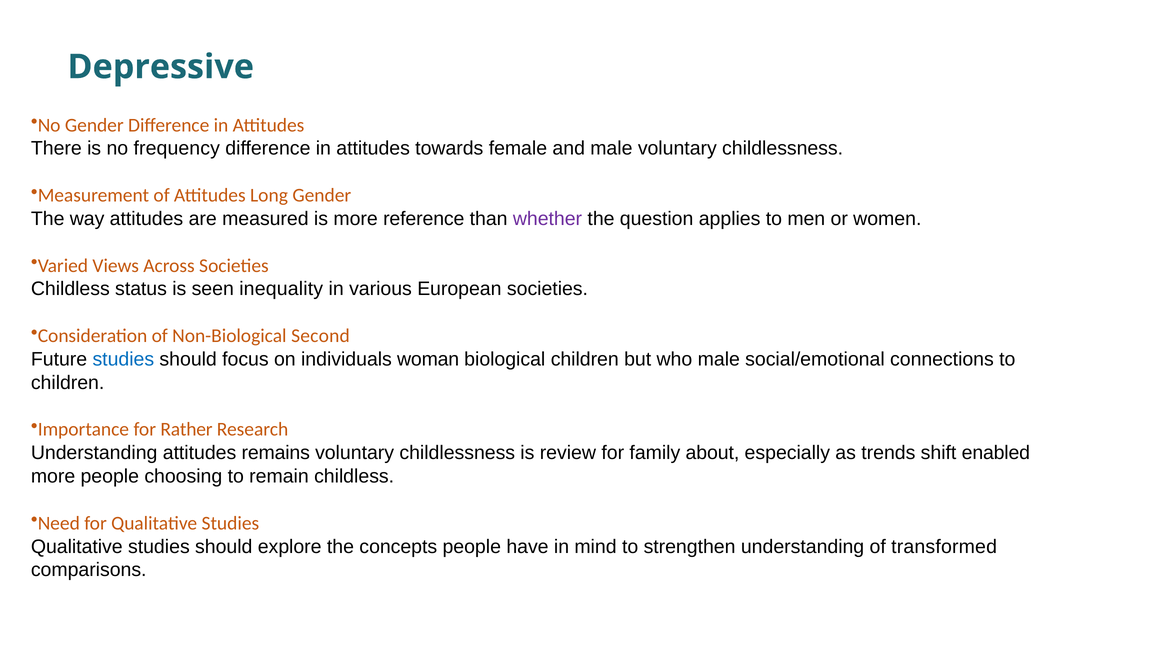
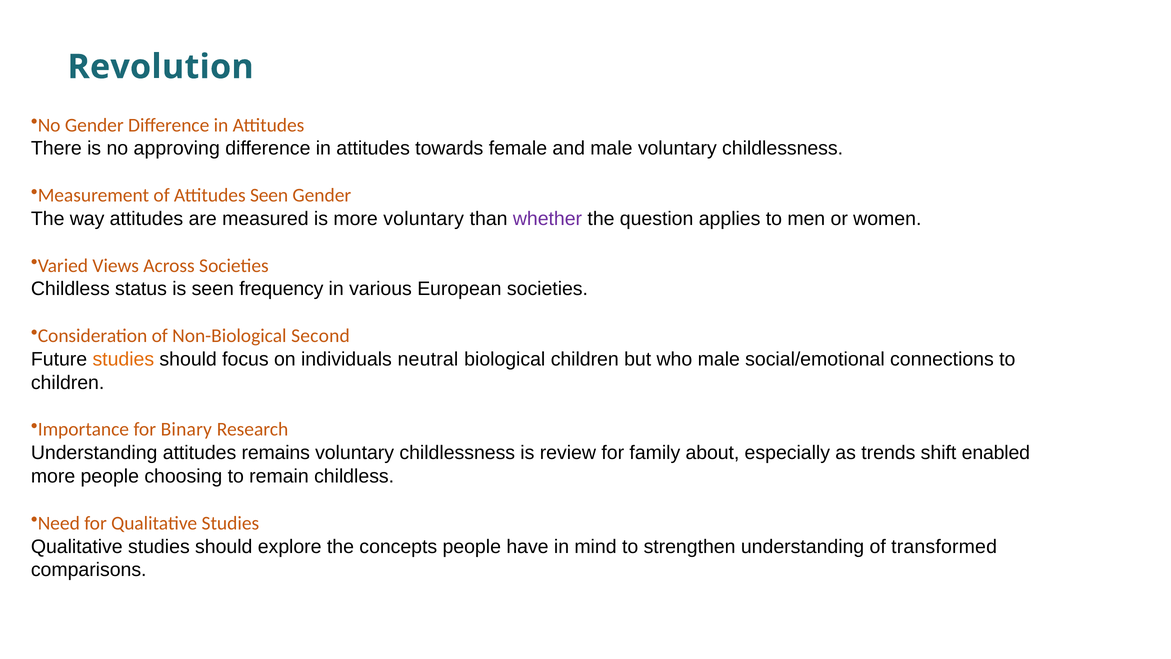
Depressive: Depressive -> Revolution
frequency: frequency -> approving
Attitudes Long: Long -> Seen
more reference: reference -> voluntary
inequality: inequality -> frequency
studies at (123, 359) colour: blue -> orange
woman: woman -> neutral
Rather: Rather -> Binary
